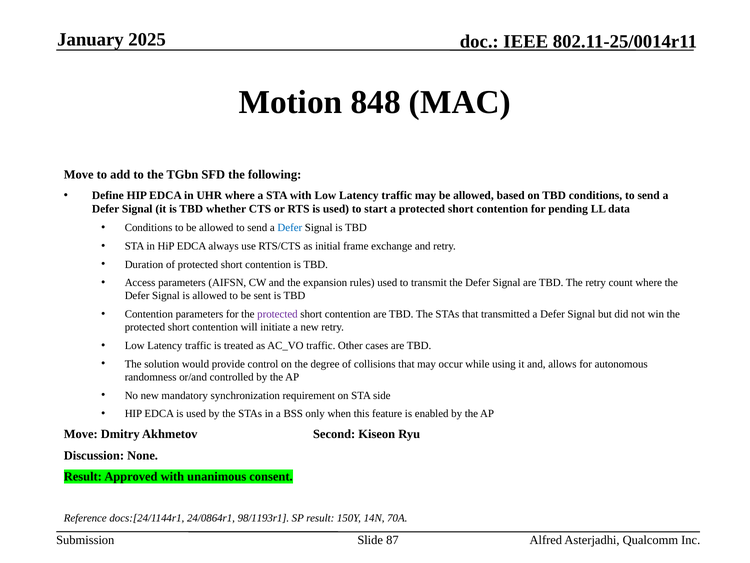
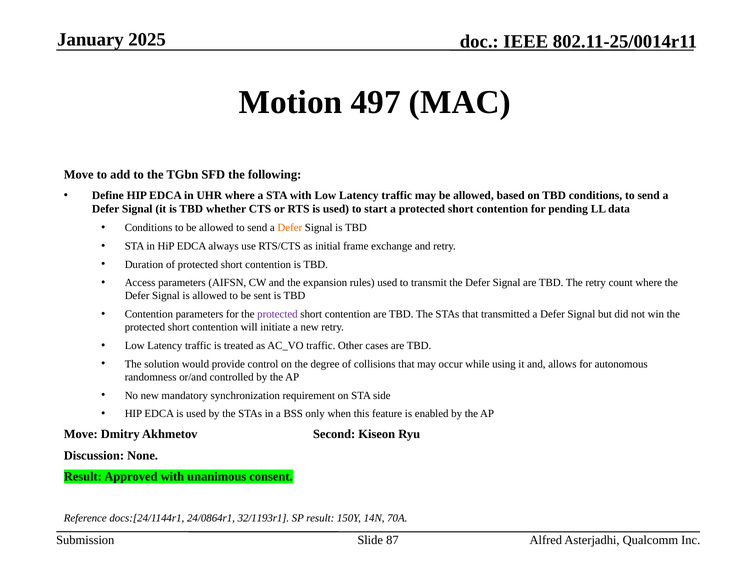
848: 848 -> 497
Defer at (290, 228) colour: blue -> orange
98/1193r1: 98/1193r1 -> 32/1193r1
